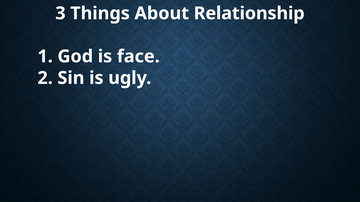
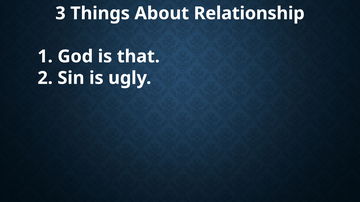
face: face -> that
